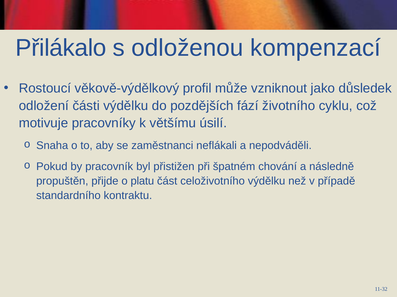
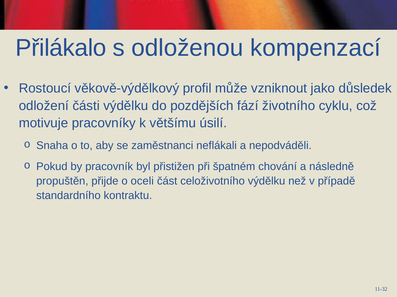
platu: platu -> oceli
